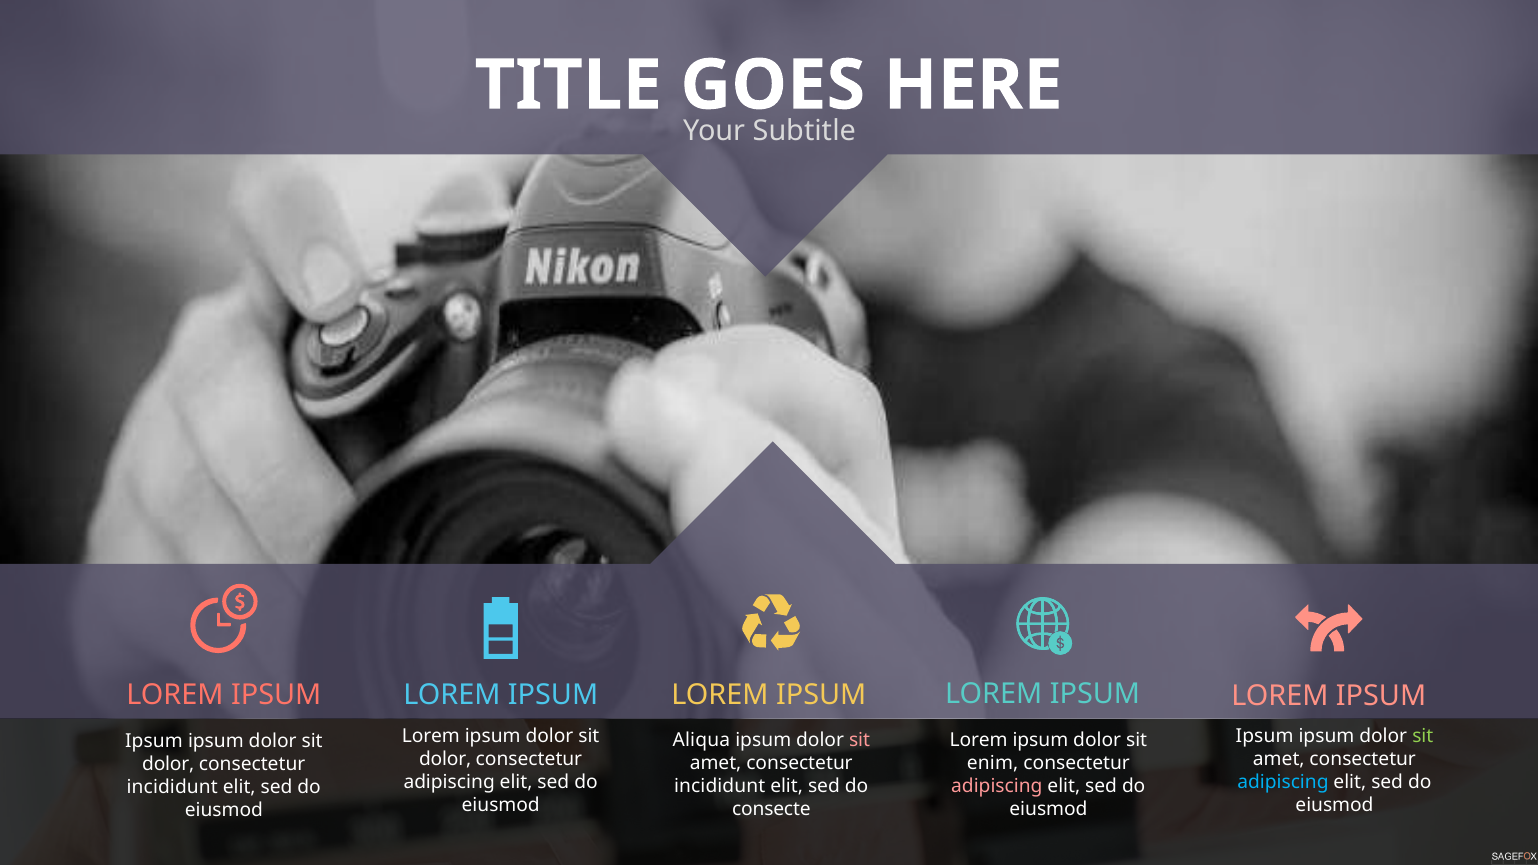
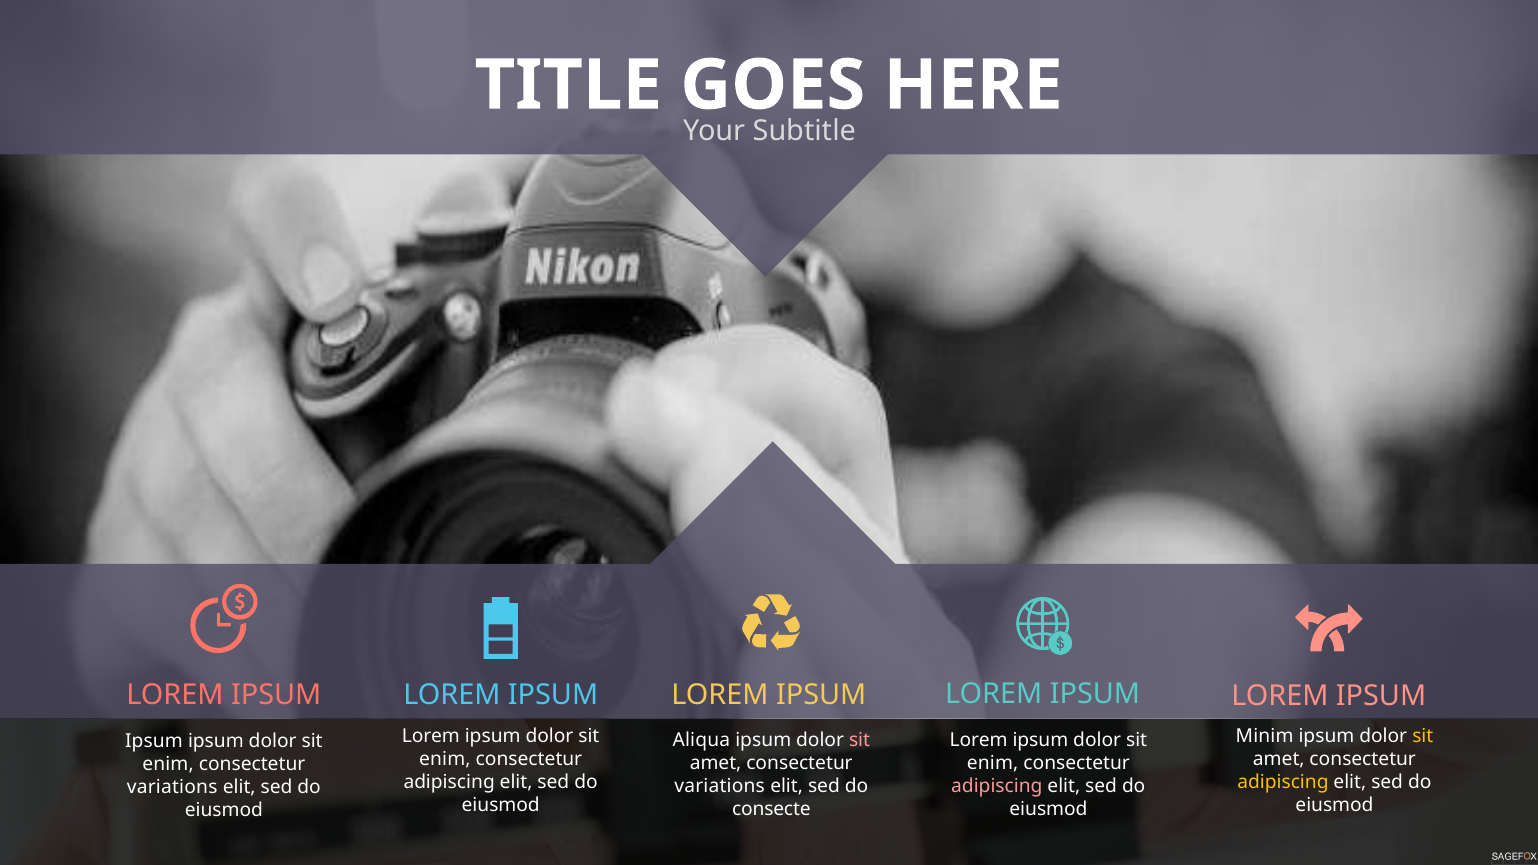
Ipsum at (1265, 736): Ipsum -> Minim
sit at (1423, 736) colour: light green -> yellow
dolor at (445, 759): dolor -> enim
dolor at (168, 764): dolor -> enim
adipiscing at (1283, 782) colour: light blue -> yellow
incididunt at (720, 786): incididunt -> variations
incididunt at (172, 787): incididunt -> variations
